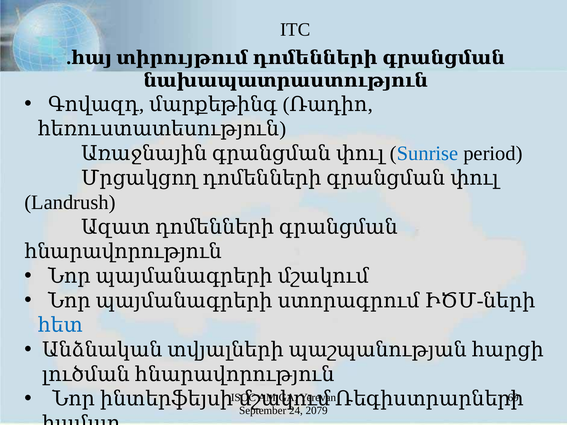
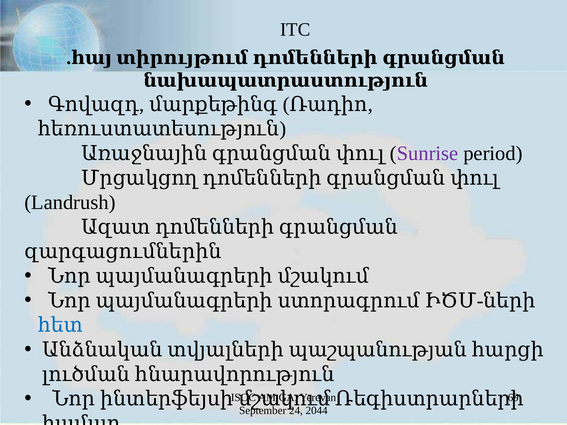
Sunrise colour: blue -> purple
հնարավորություն: հնարավորություն -> զարգացումներին
2079: 2079 -> 2044
